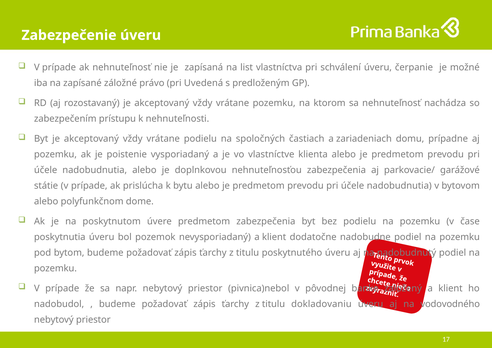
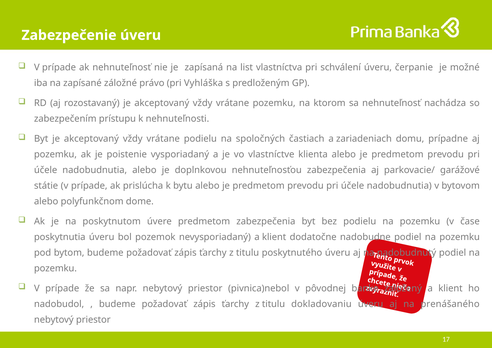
Uvedená: Uvedená -> Vyhláška
vodovodného: vodovodného -> prenášaného
